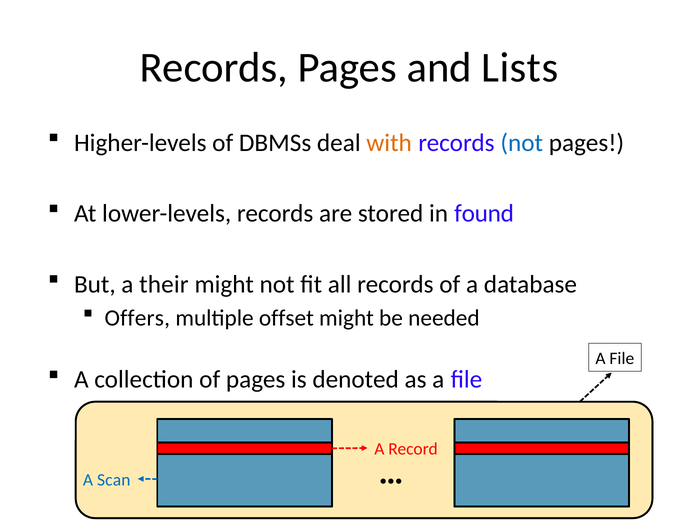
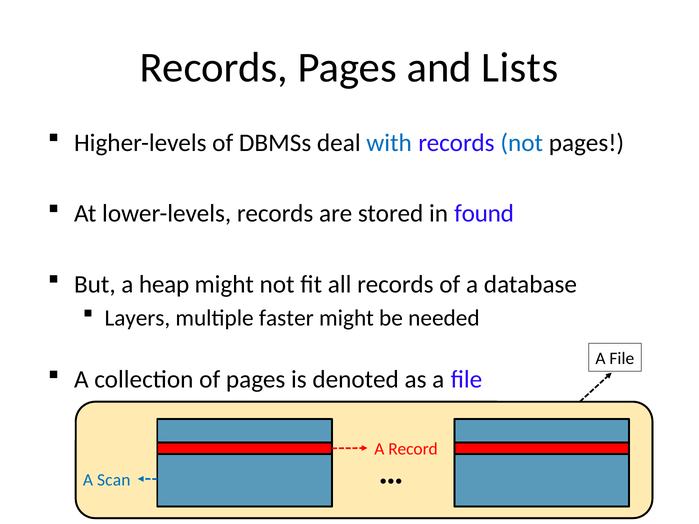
with colour: orange -> blue
their: their -> heap
Offers: Offers -> Layers
offset: offset -> faster
